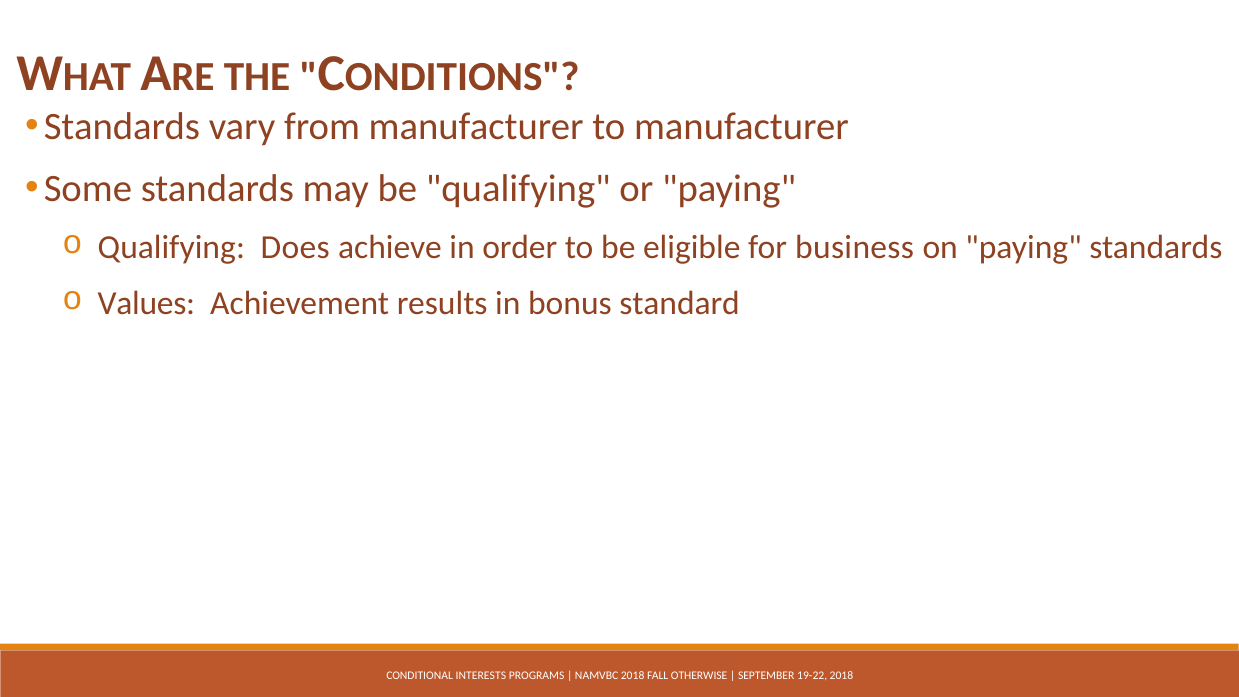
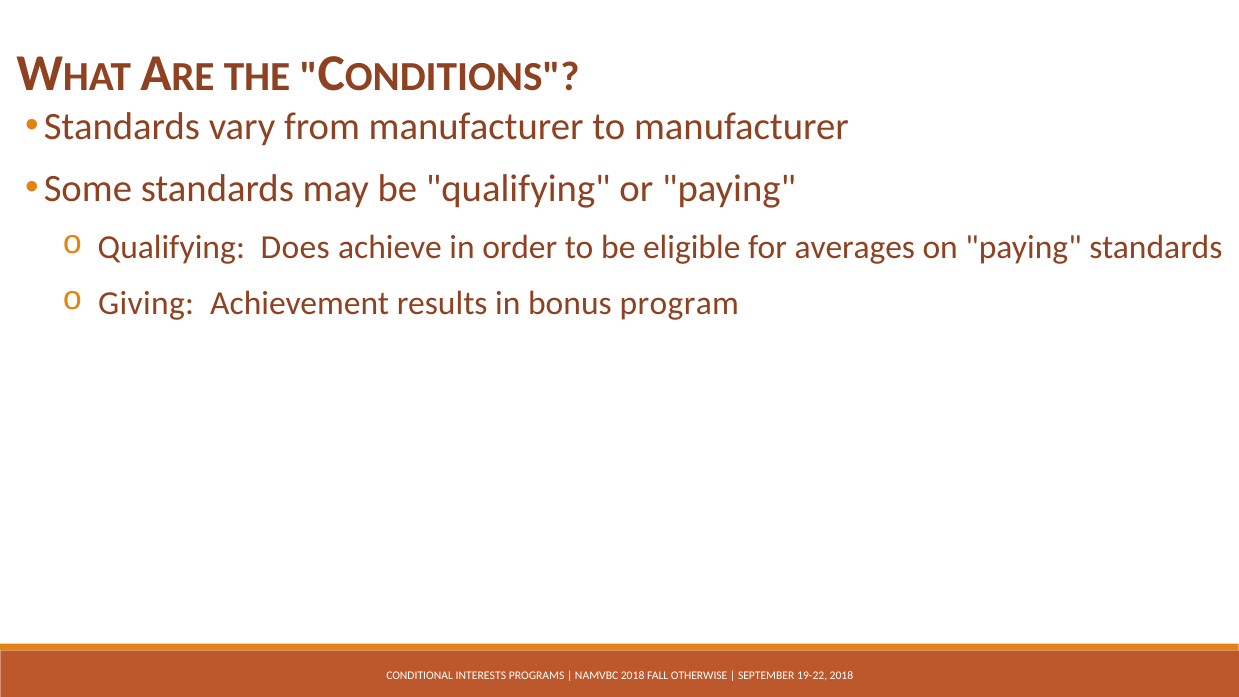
business: business -> averages
Values: Values -> Giving
standard: standard -> program
